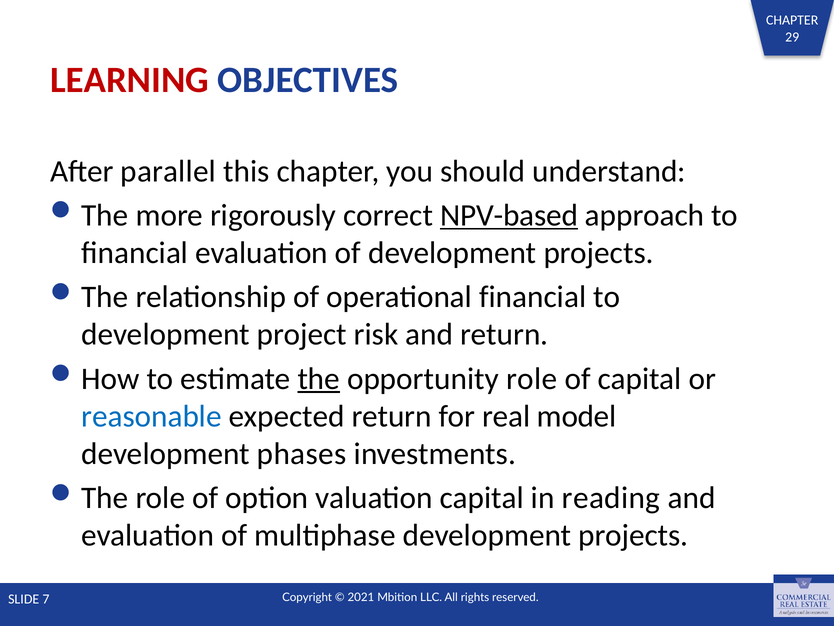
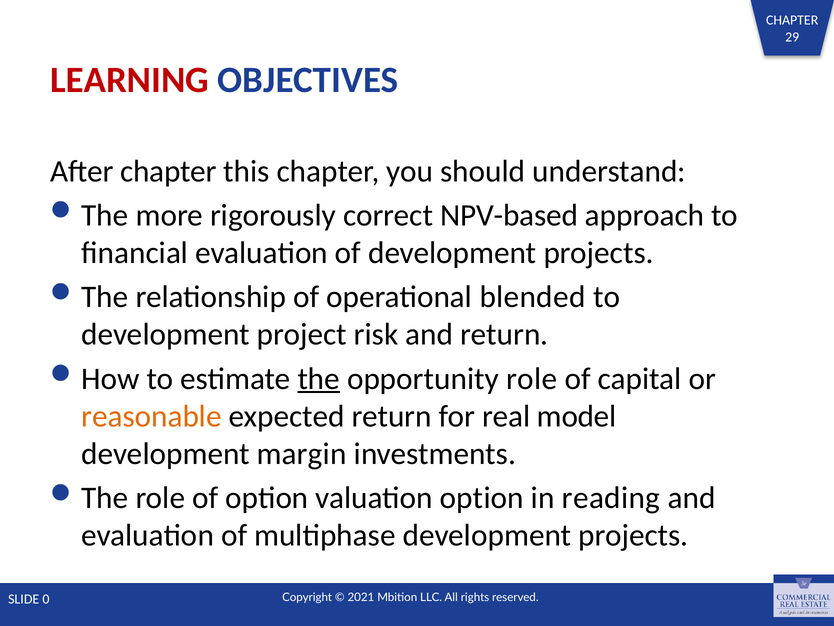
After parallel: parallel -> chapter
NPV-based underline: present -> none
operational financial: financial -> blended
reasonable colour: blue -> orange
phases: phases -> margin
valuation capital: capital -> option
7: 7 -> 0
